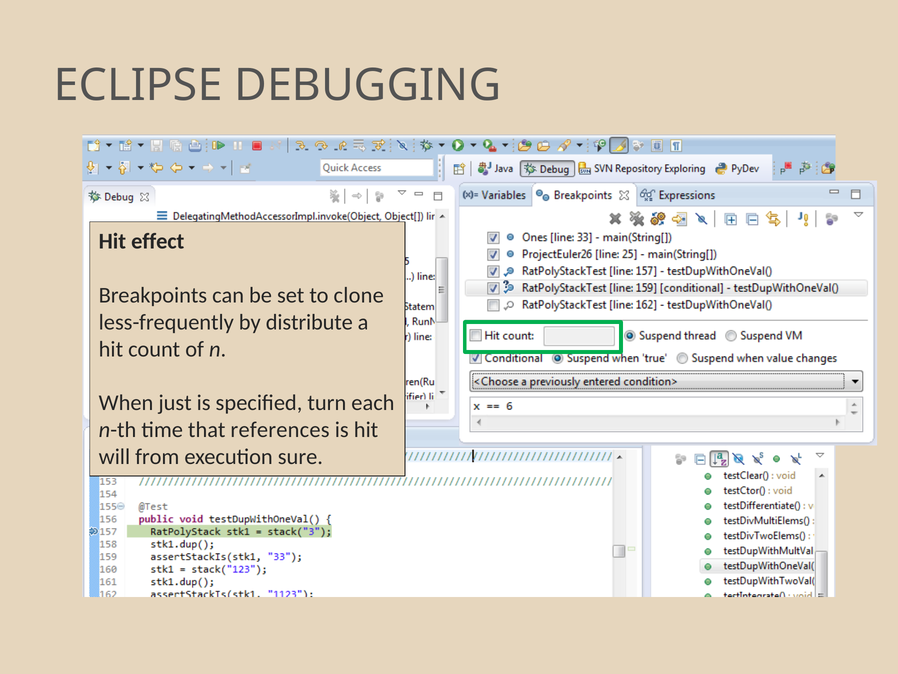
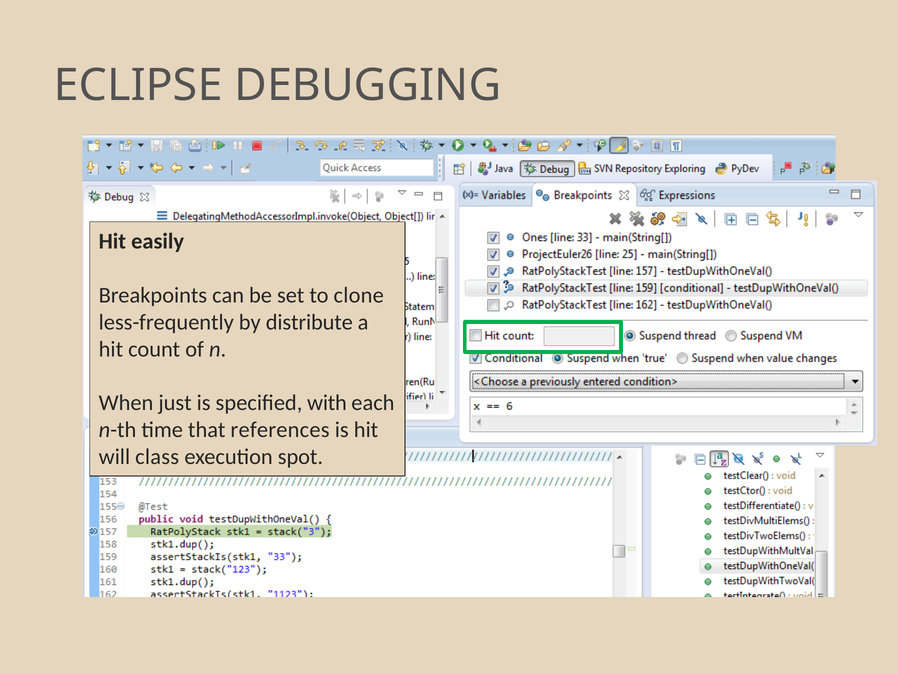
effect: effect -> easily
turn: turn -> with
from: from -> class
sure: sure -> spot
